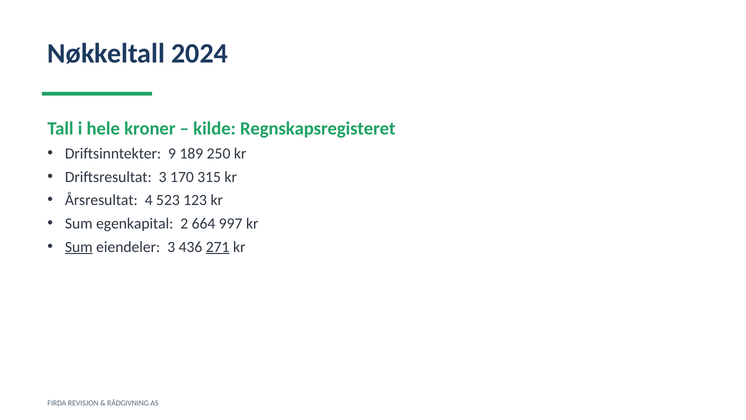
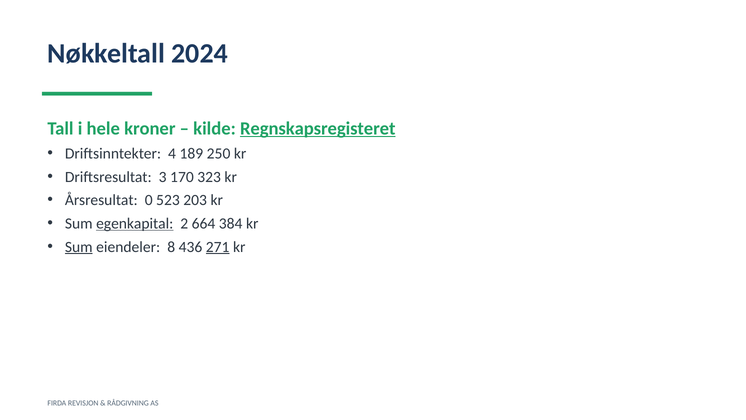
Regnskapsregisteret underline: none -> present
9: 9 -> 4
315: 315 -> 323
4: 4 -> 0
123: 123 -> 203
egenkapital underline: none -> present
997: 997 -> 384
eiendeler 3: 3 -> 8
